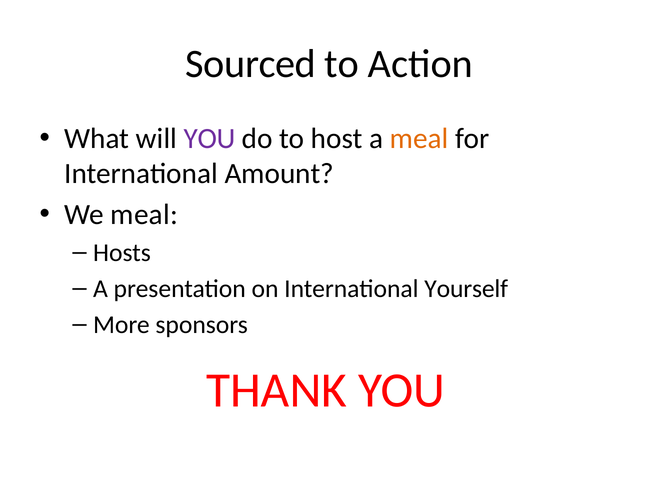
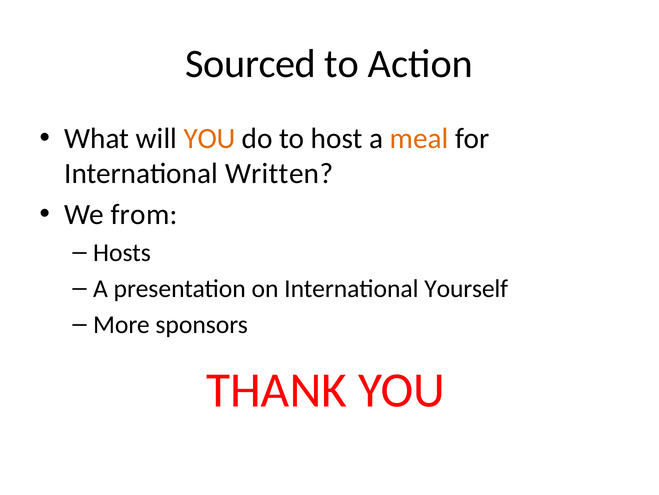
YOU at (210, 138) colour: purple -> orange
Amount: Amount -> Written
We meal: meal -> from
